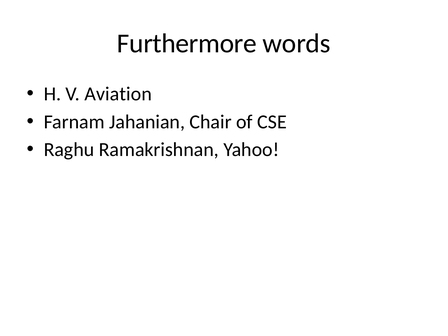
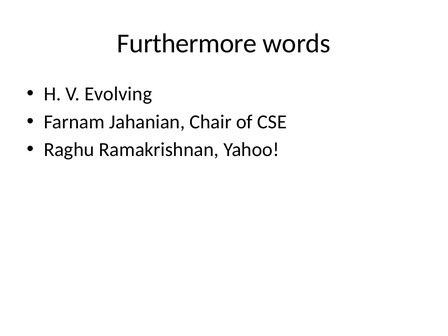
Aviation: Aviation -> Evolving
